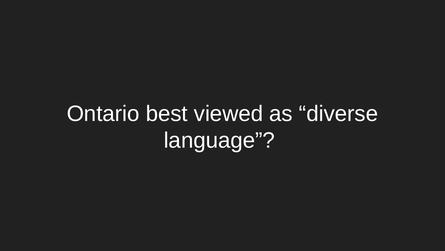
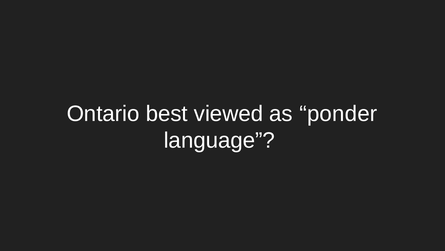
diverse: diverse -> ponder
